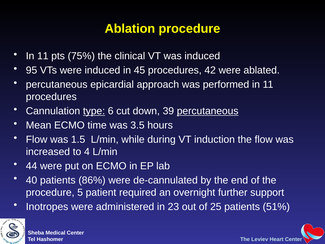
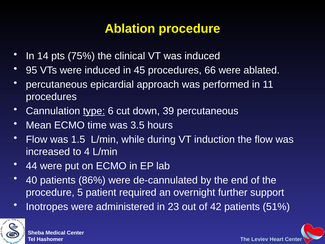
11 at (43, 56): 11 -> 14
42: 42 -> 66
percutaneous at (208, 111) underline: present -> none
25: 25 -> 42
